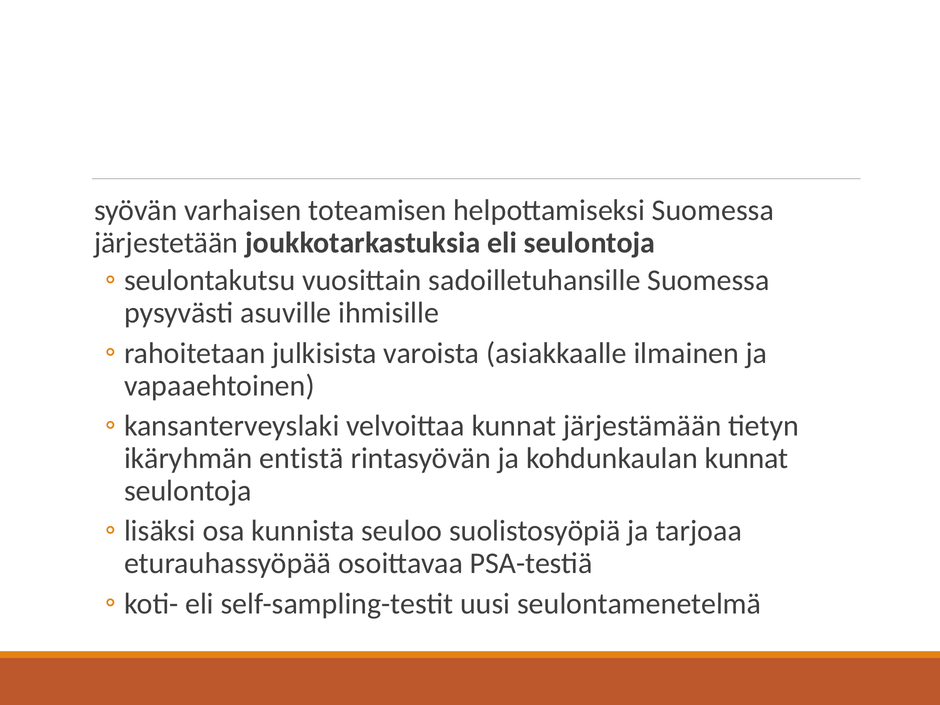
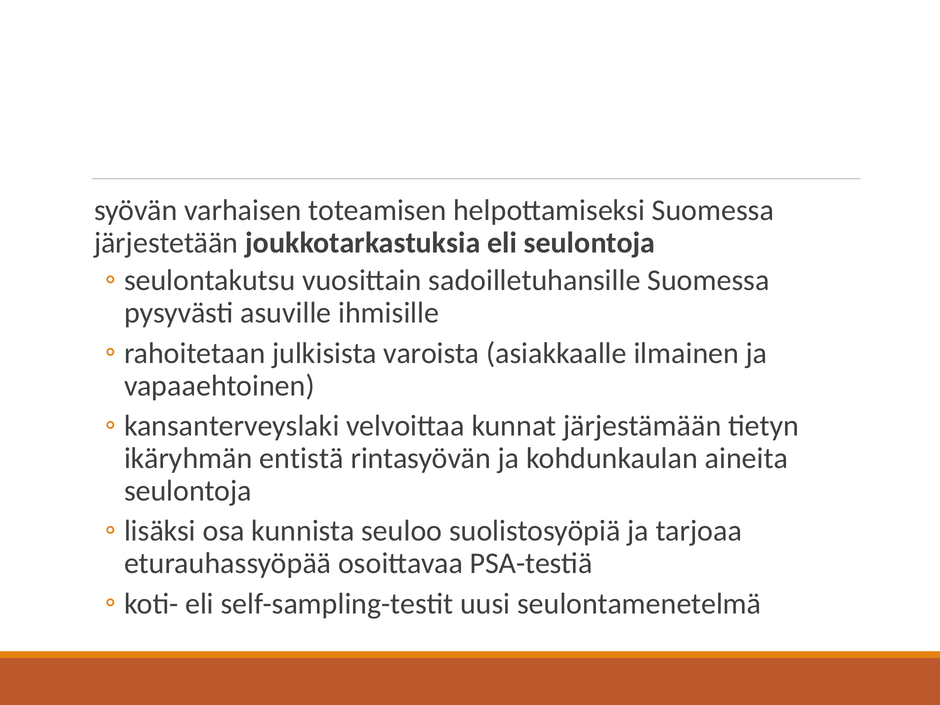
kohdunkaulan kunnat: kunnat -> aineita
